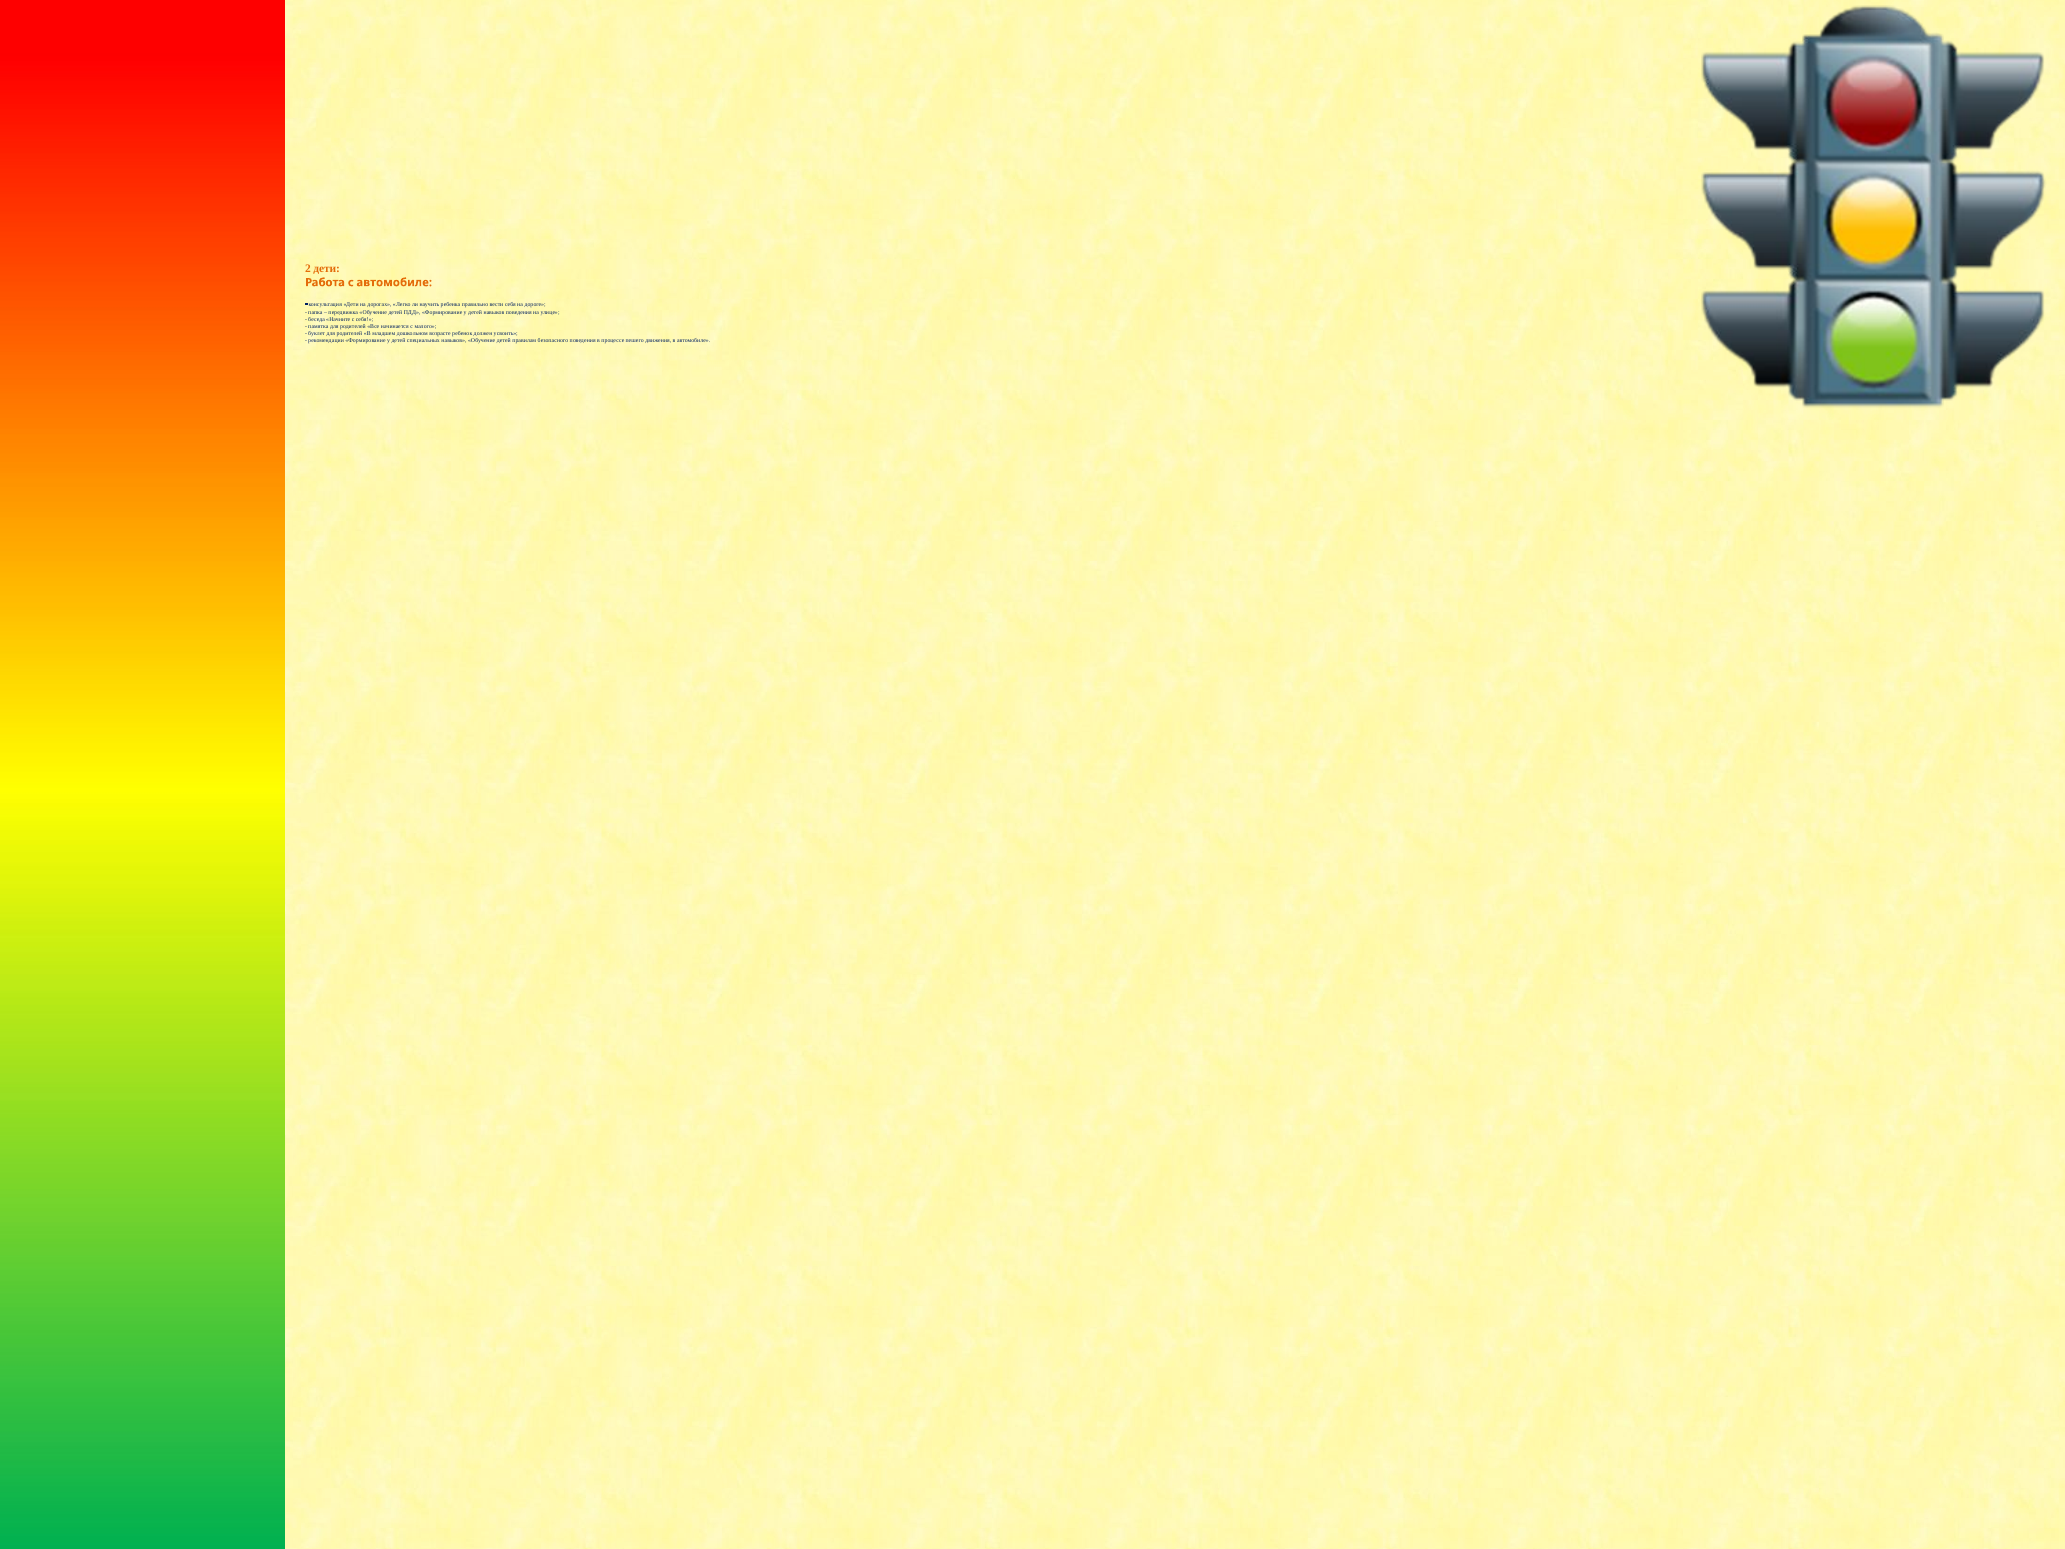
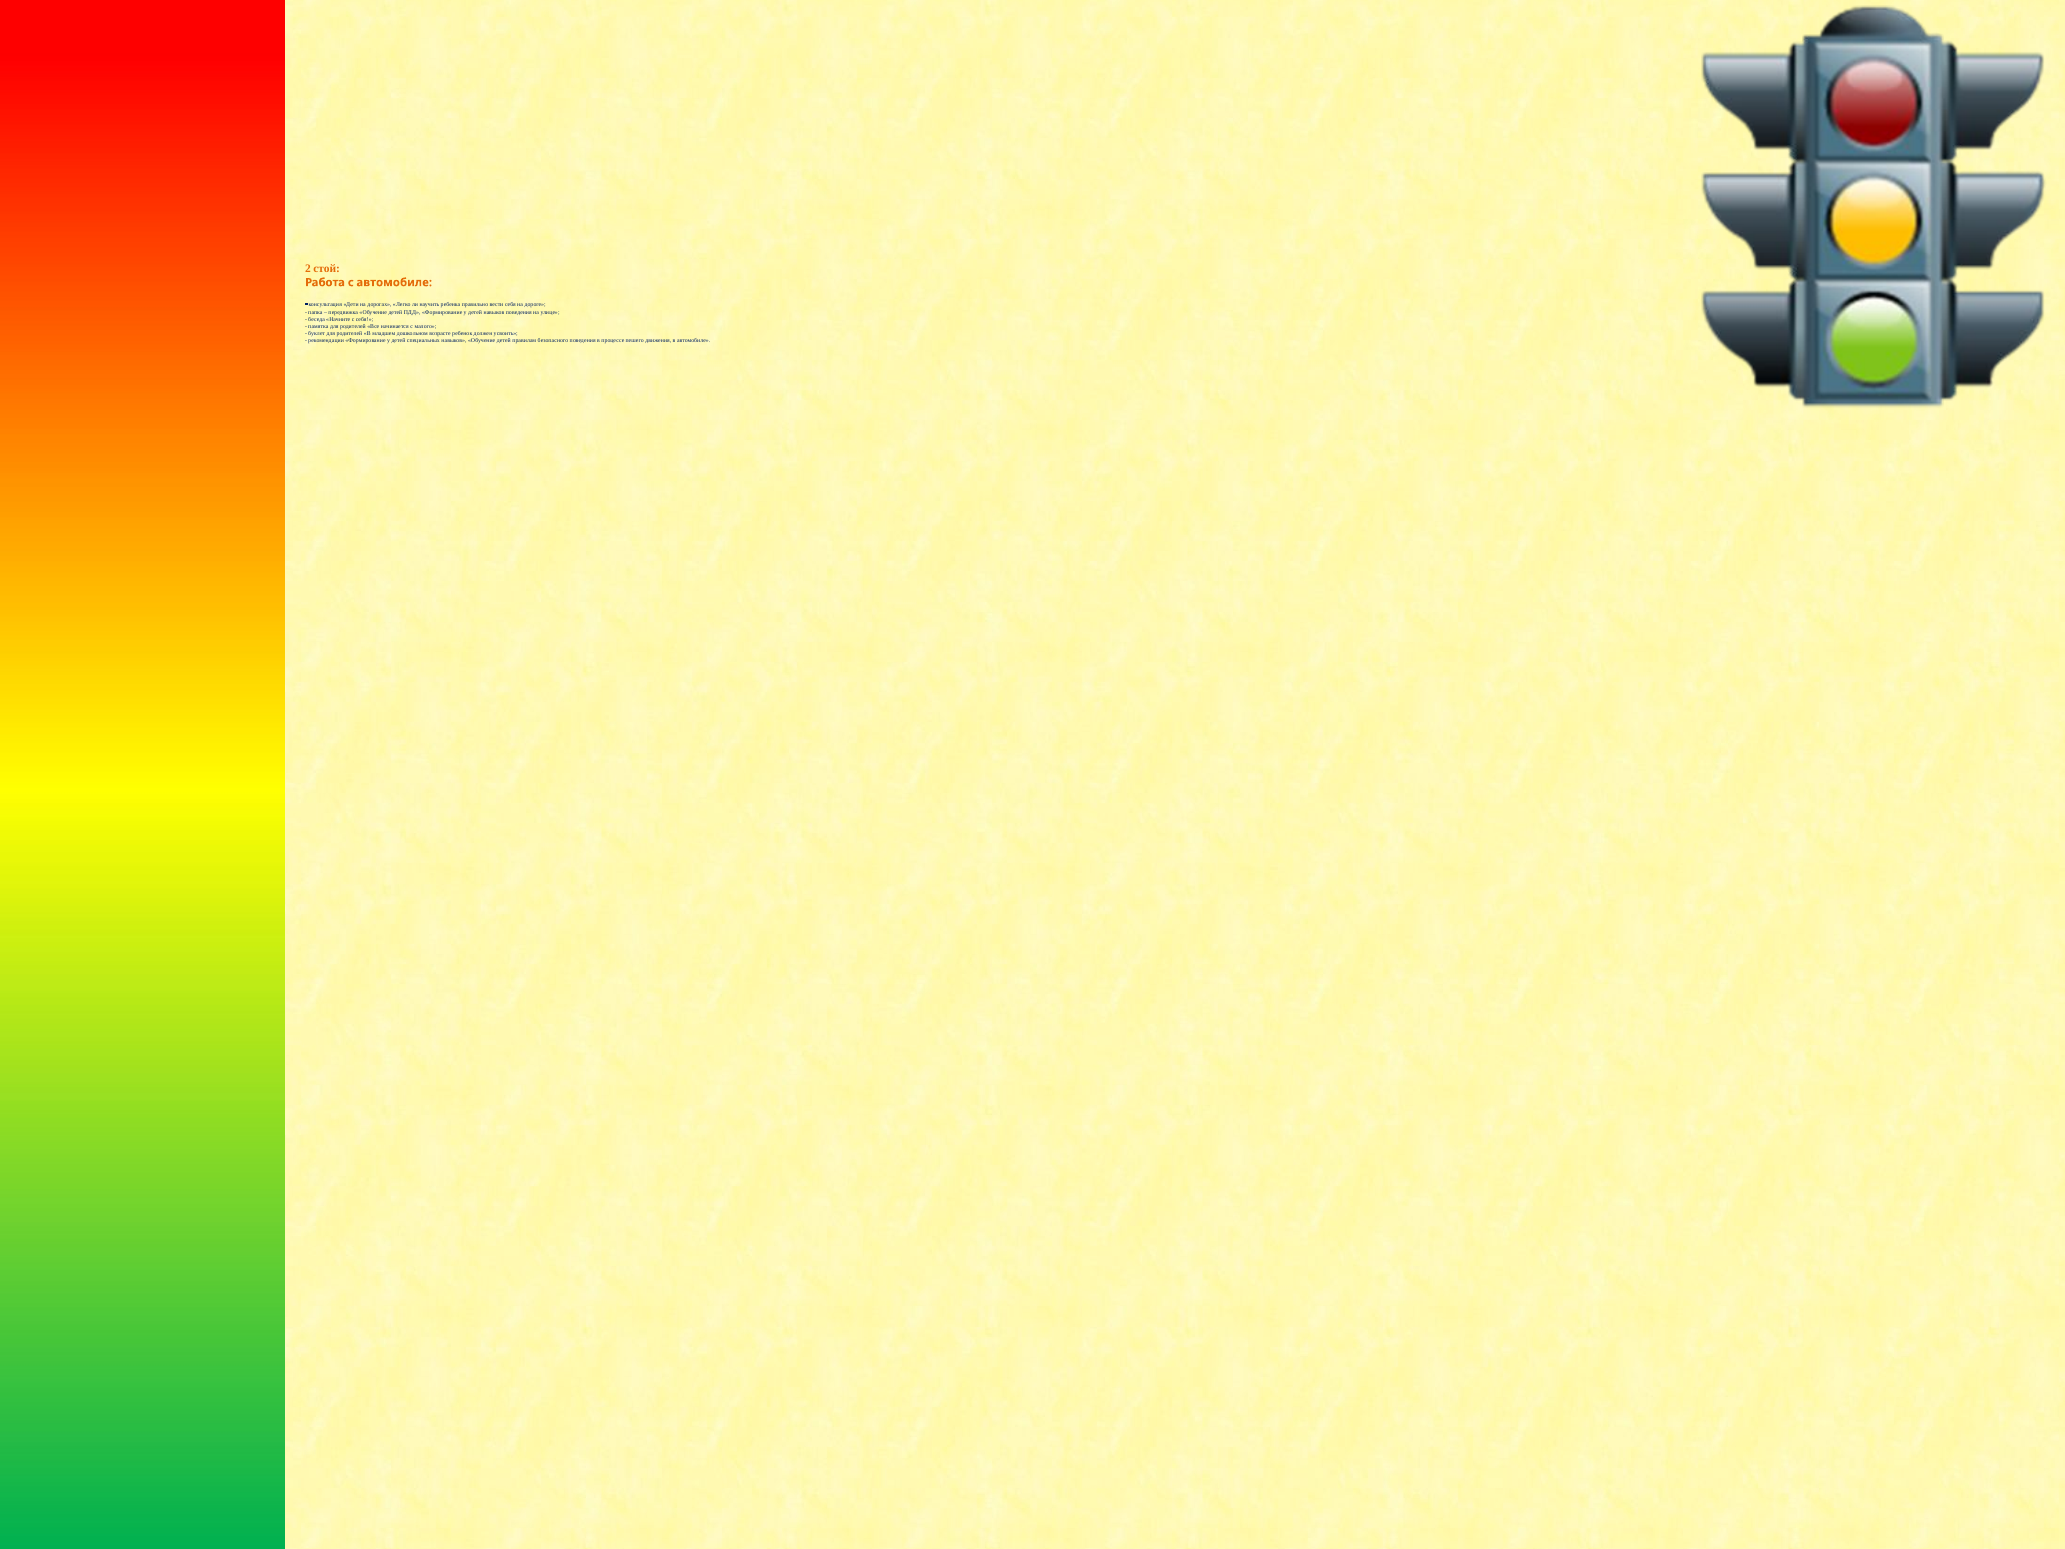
2 дети: дети -> стой
